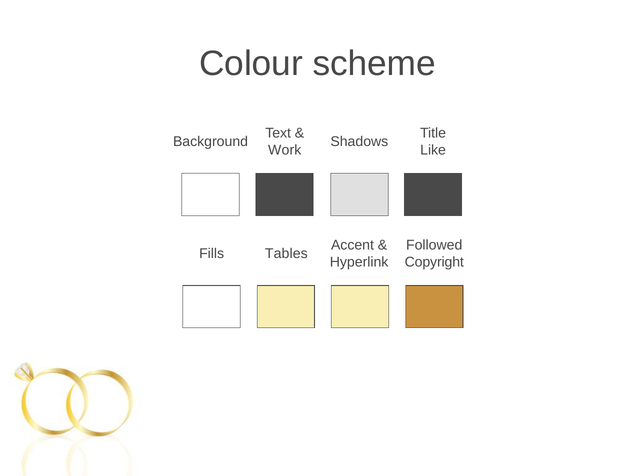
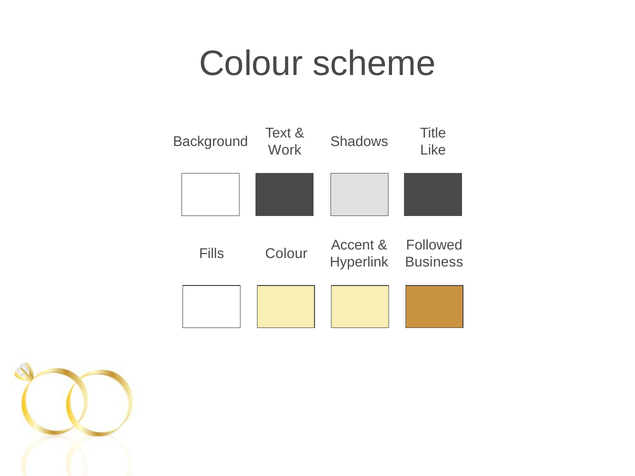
Fills Tables: Tables -> Colour
Copyright: Copyright -> Business
